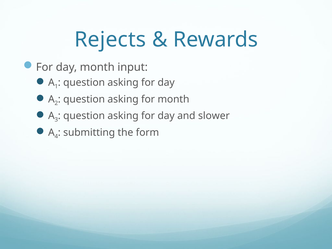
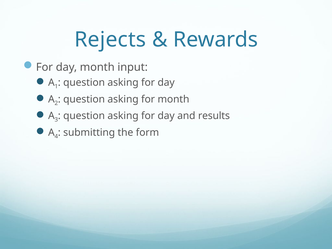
slower: slower -> results
